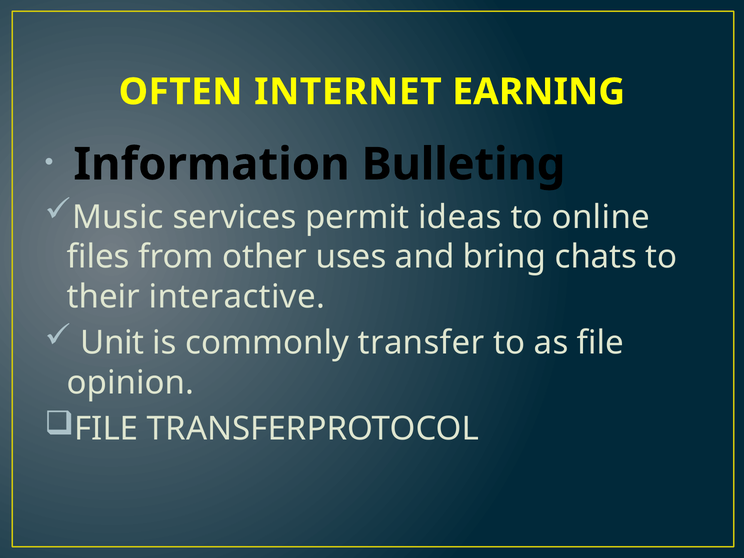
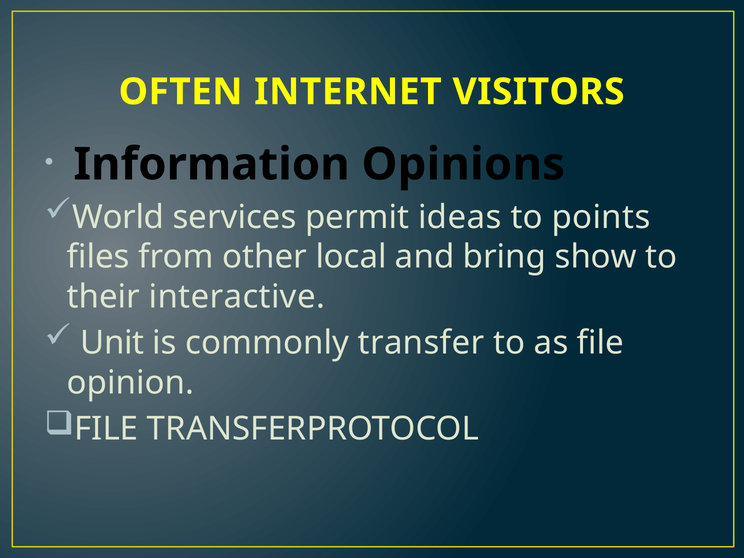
EARNING: EARNING -> VISITORS
Bulleting: Bulleting -> Opinions
Music: Music -> World
online: online -> points
uses: uses -> local
chats: chats -> show
